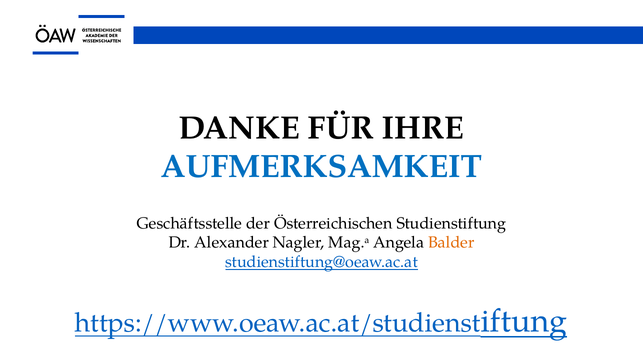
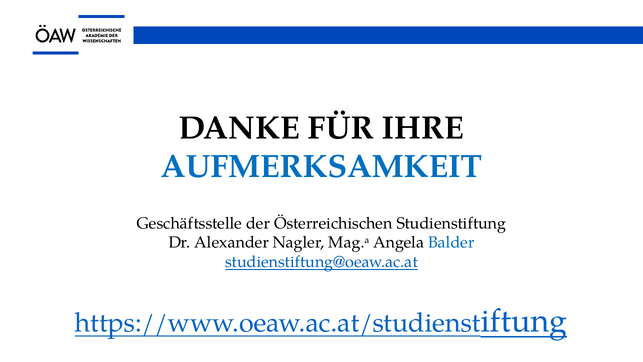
Balder colour: orange -> blue
